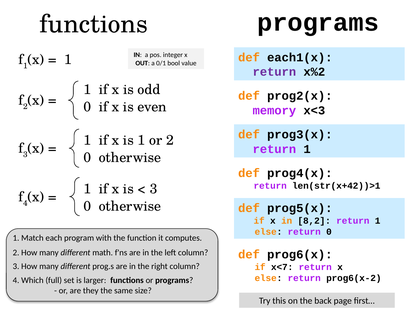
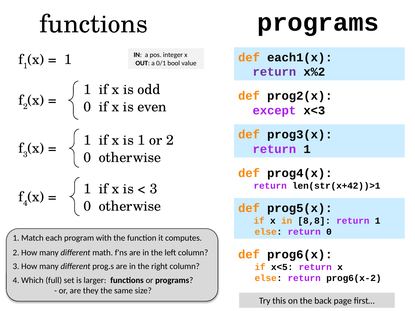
memory: memory -> except
8,2: 8,2 -> 8,8
x<7: x<7 -> x<5
